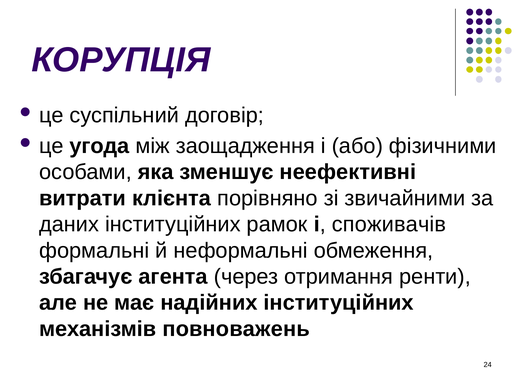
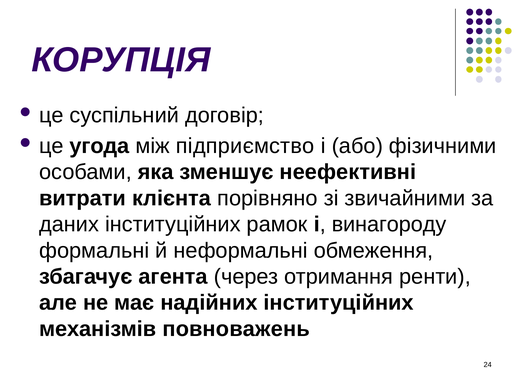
заощадження: заощадження -> підприємство
споживачів: споживачів -> винагороду
